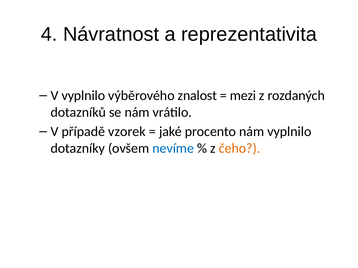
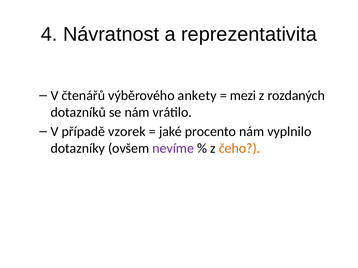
V vyplnilo: vyplnilo -> čtenářů
znalost: znalost -> ankety
nevíme colour: blue -> purple
